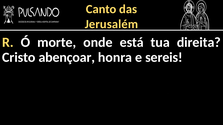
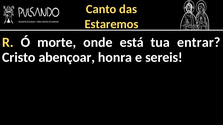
Jerusalém: Jerusalém -> Estaremos
direita: direita -> entrar
